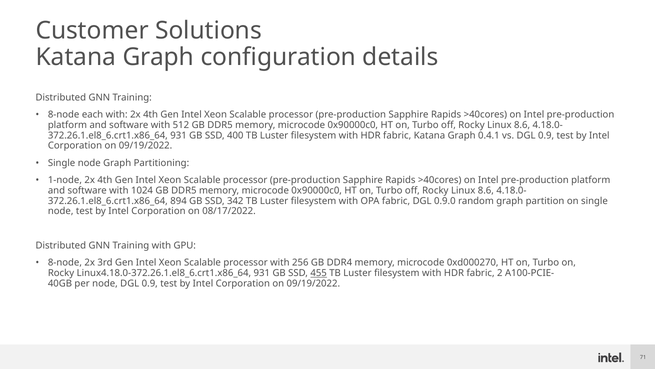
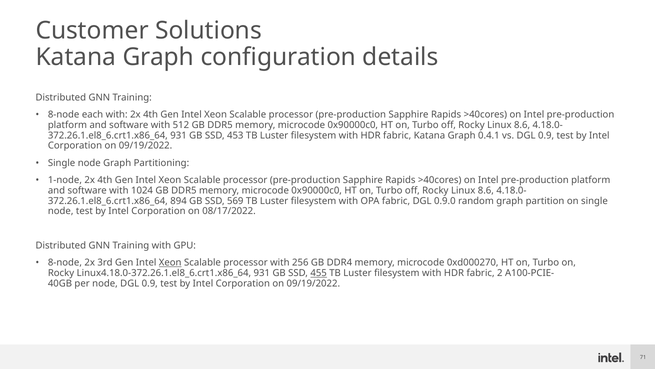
400: 400 -> 453
342: 342 -> 569
Xeon at (170, 262) underline: none -> present
